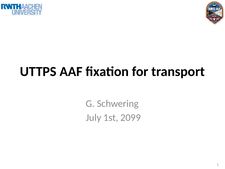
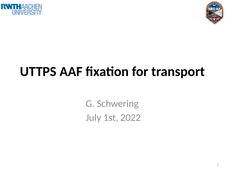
2099: 2099 -> 2022
